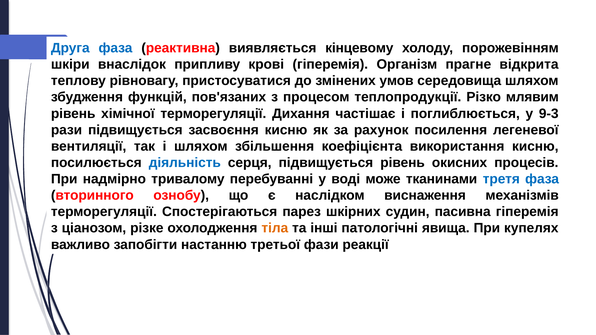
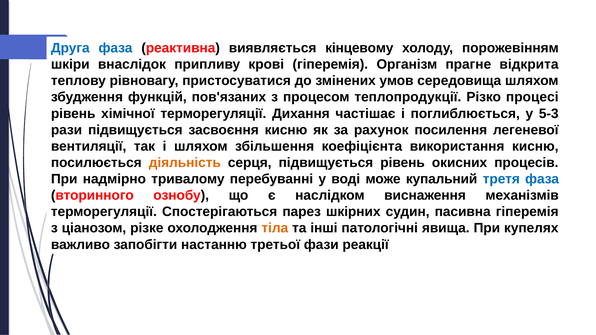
млявим: млявим -> процесі
9-3: 9-3 -> 5-3
діяльність colour: blue -> orange
тканинами: тканинами -> купальний
